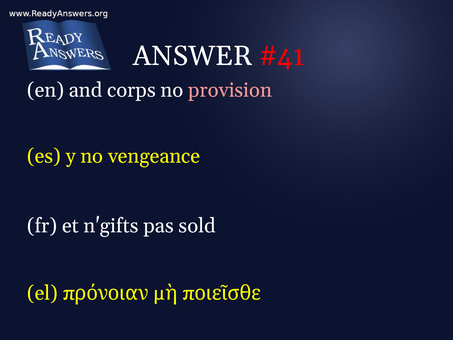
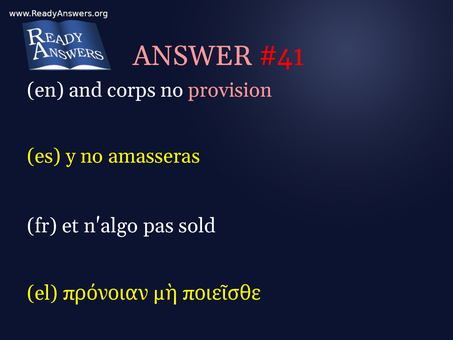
ANSWER colour: white -> pink
vengeance: vengeance -> amasseras
n'gifts: n'gifts -> n'algo
